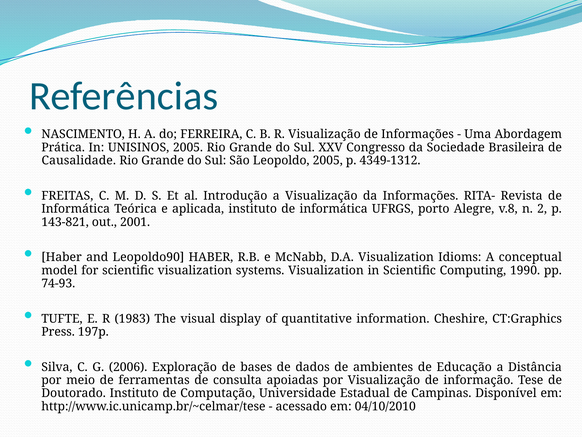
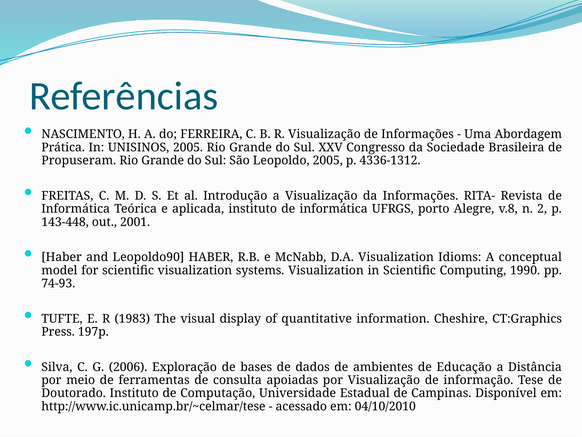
Causalidade: Causalidade -> Propuseram
4349-1312: 4349-1312 -> 4336-1312
143-821: 143-821 -> 143-448
